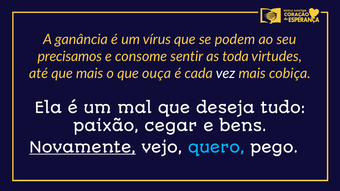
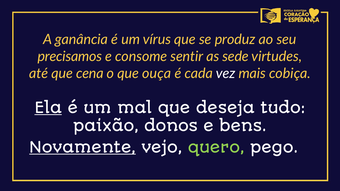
podem: podem -> produz
toda: toda -> sede
que mais: mais -> cena
Ela underline: none -> present
cegar: cegar -> donos
quero colour: light blue -> light green
